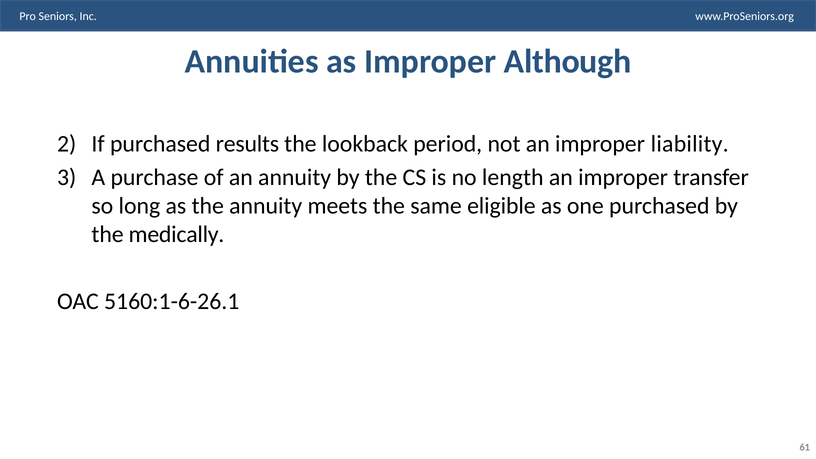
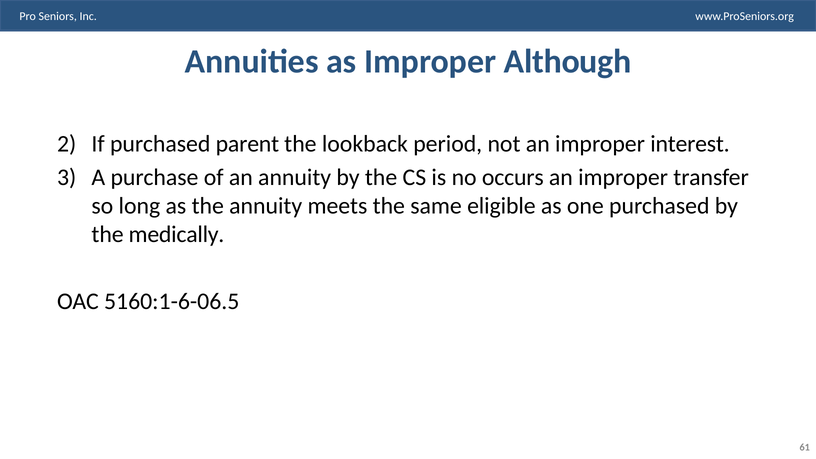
results: results -> parent
liability: liability -> interest
length: length -> occurs
5160:1-6-26.1: 5160:1-6-26.1 -> 5160:1-6-06.5
